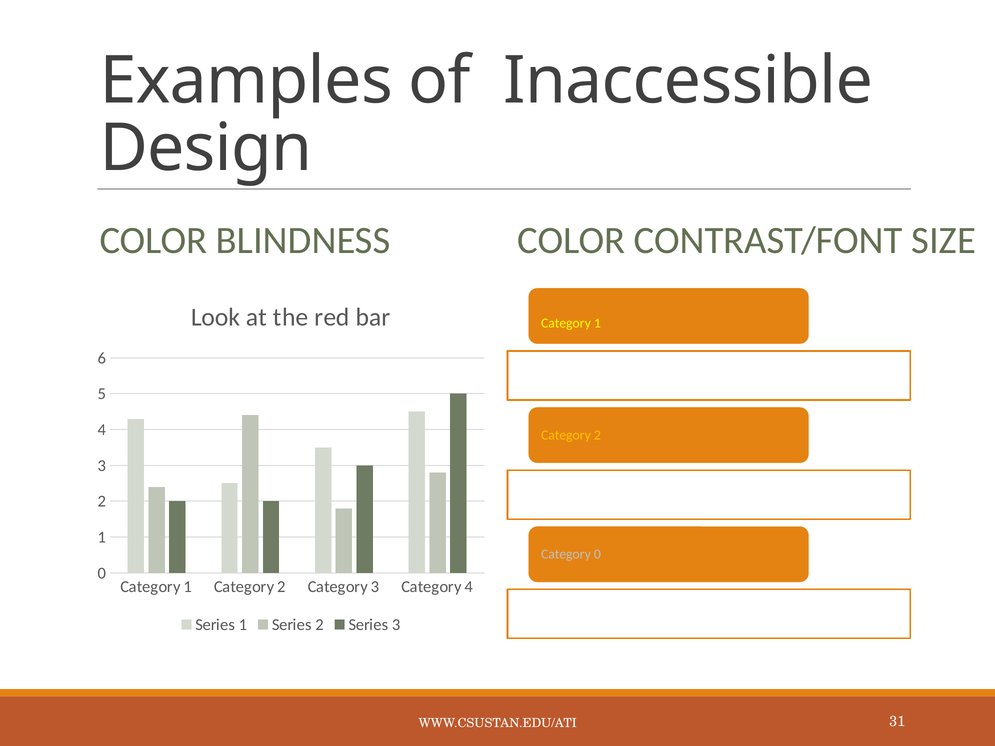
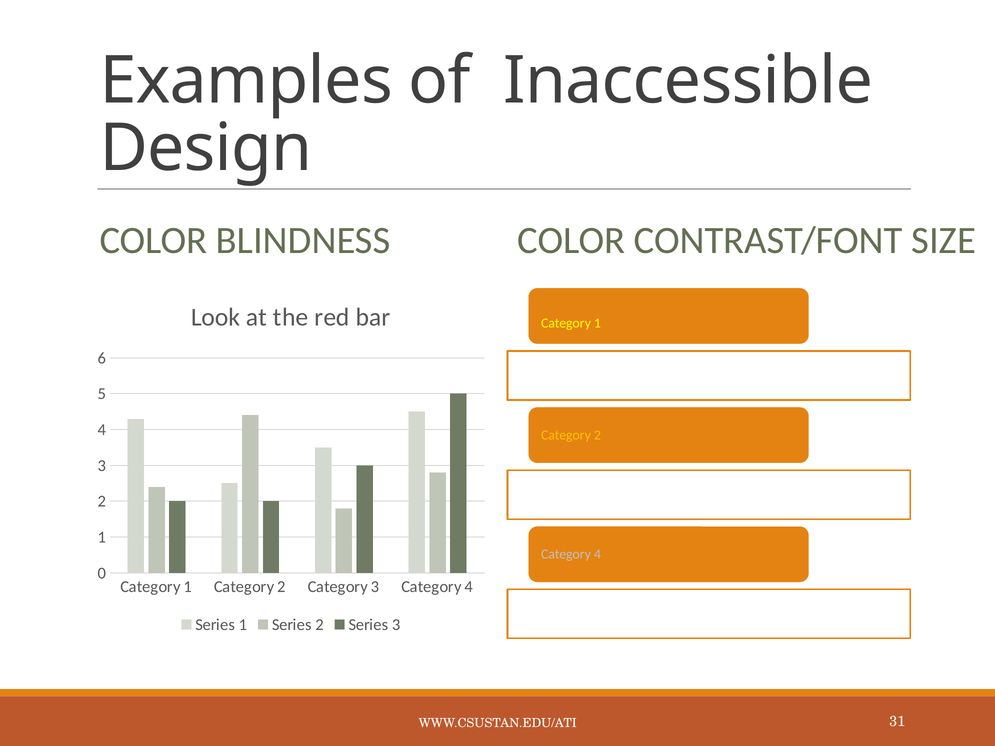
0 at (597, 555): 0 -> 4
